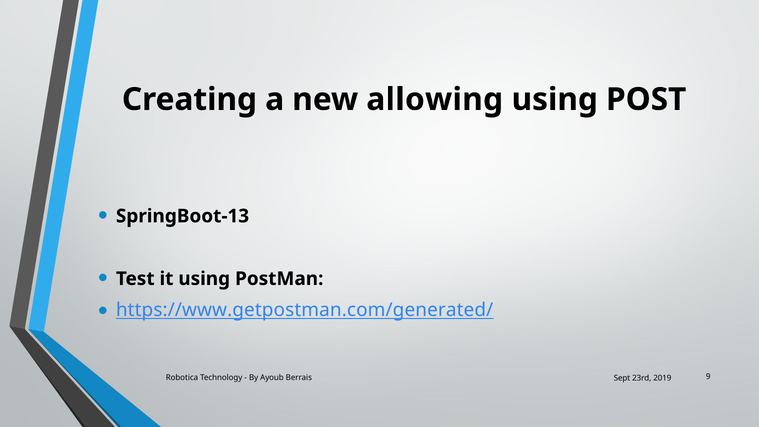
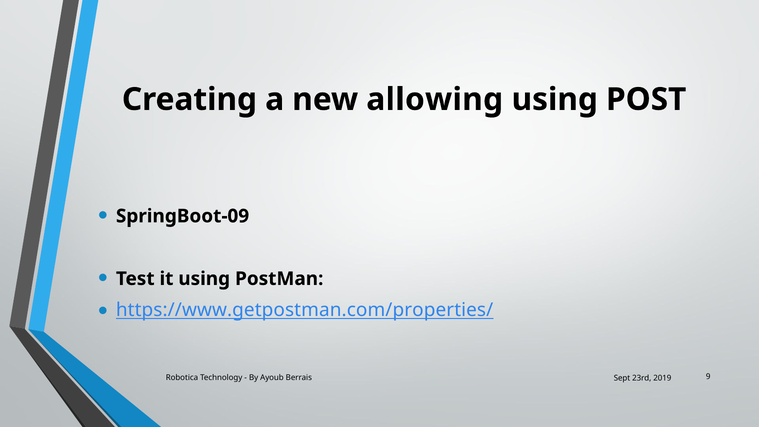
SpringBoot-13: SpringBoot-13 -> SpringBoot-09
https://www.getpostman.com/generated/: https://www.getpostman.com/generated/ -> https://www.getpostman.com/properties/
